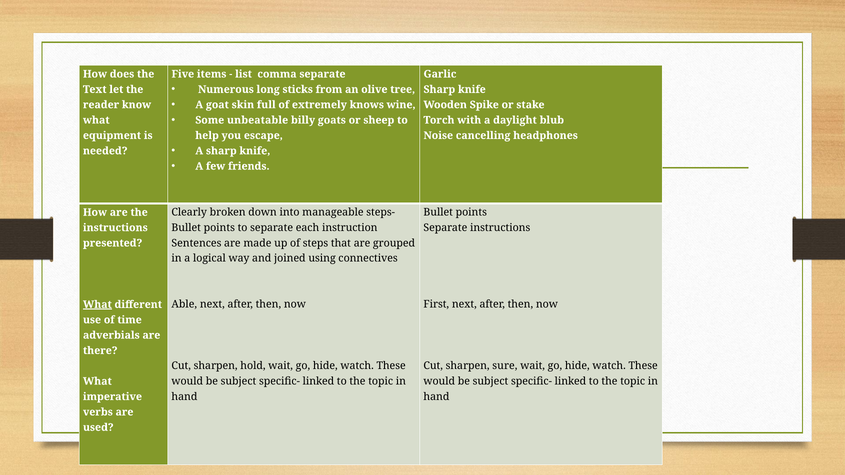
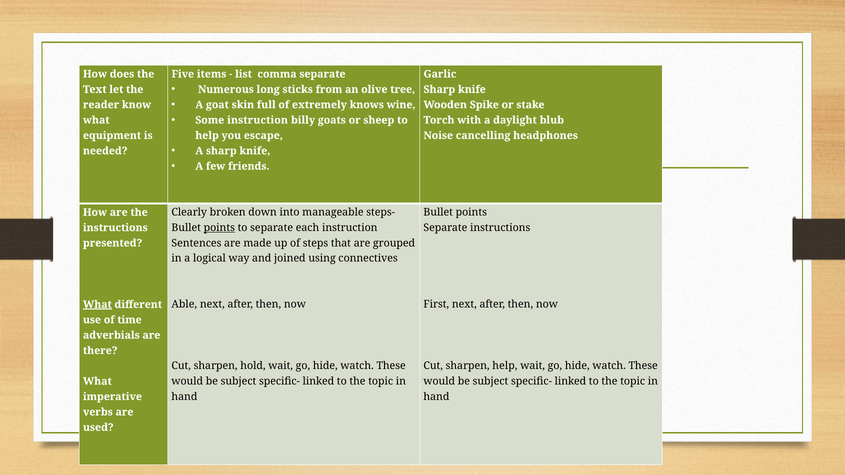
Some unbeatable: unbeatable -> instruction
points at (219, 228) underline: none -> present
sharpen sure: sure -> help
